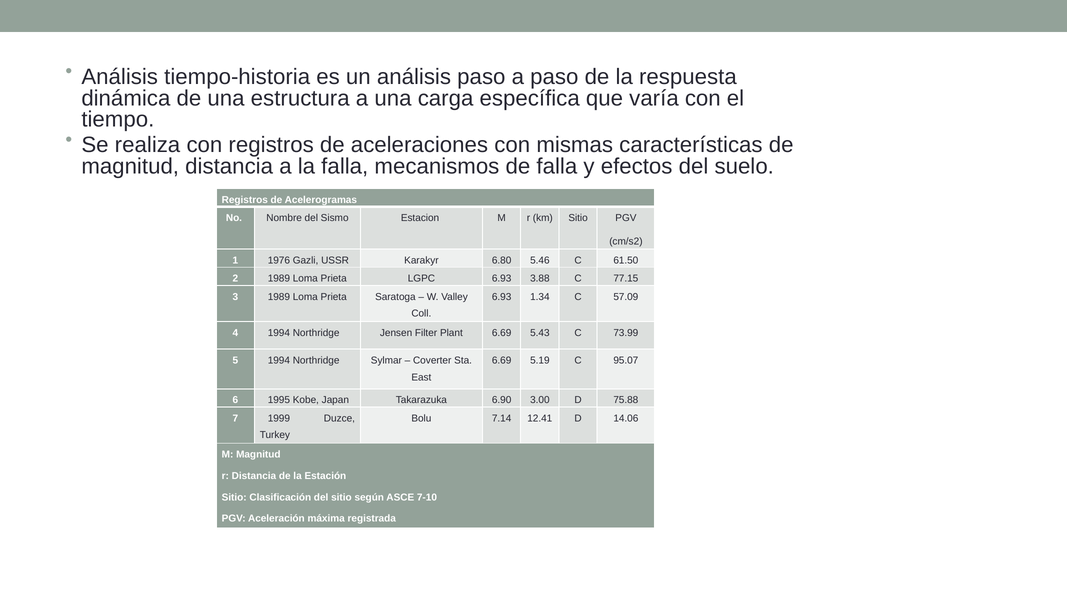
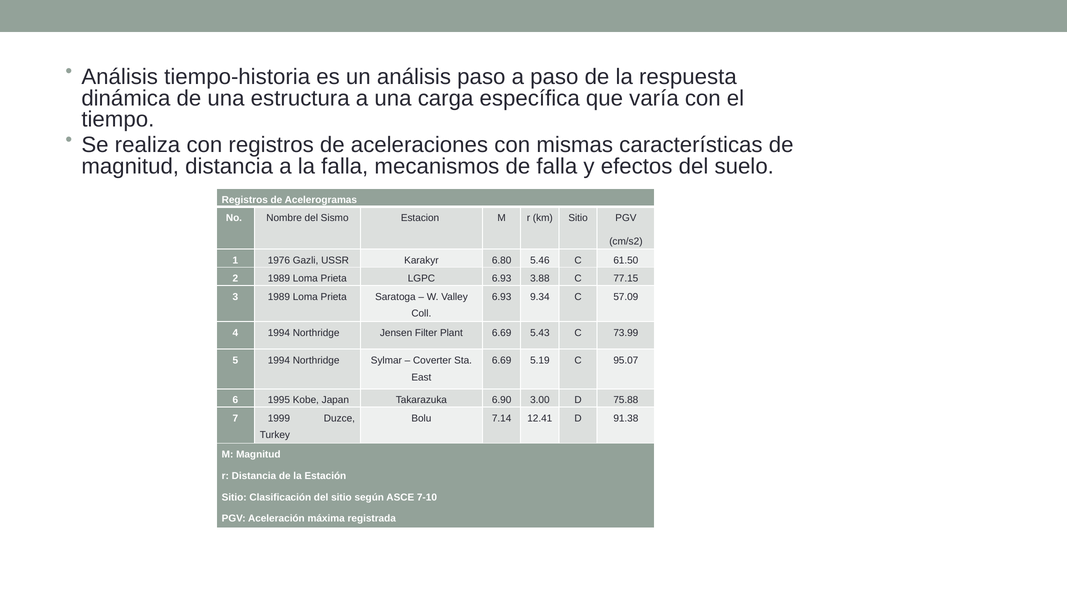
1.34: 1.34 -> 9.34
14.06: 14.06 -> 91.38
